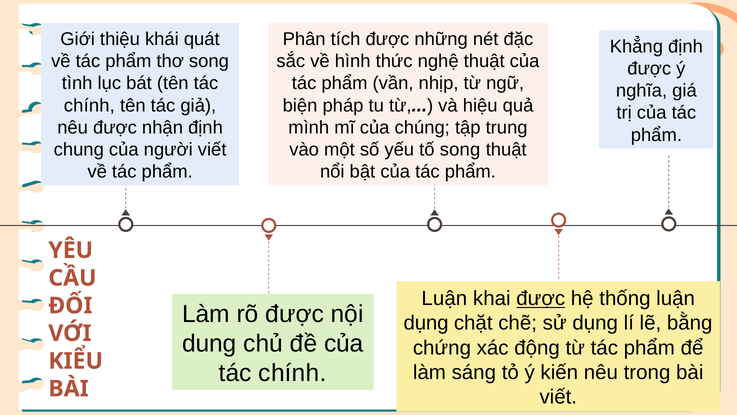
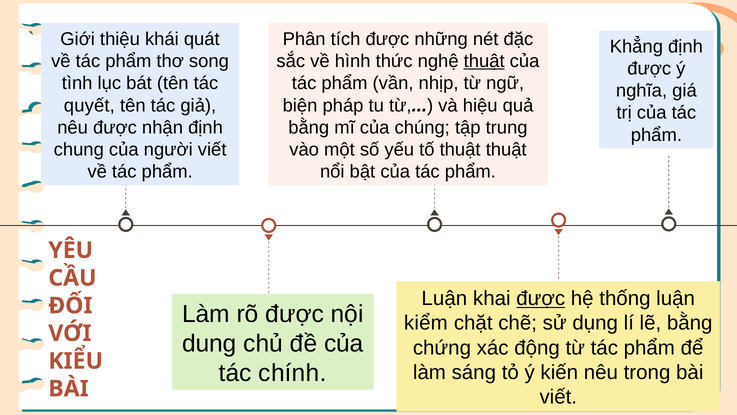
thuật at (484, 61) underline: none -> present
chính at (89, 105): chính -> quyết
mình at (309, 127): mình -> bằng
tố song: song -> thuật
dụng at (426, 323): dụng -> kiểm
